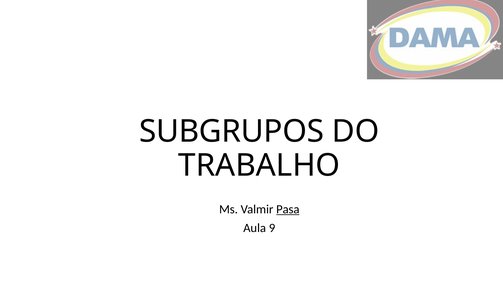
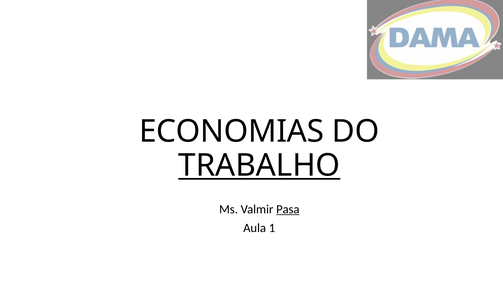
SUBGRUPOS: SUBGRUPOS -> ECONOMIAS
TRABALHO underline: none -> present
9: 9 -> 1
